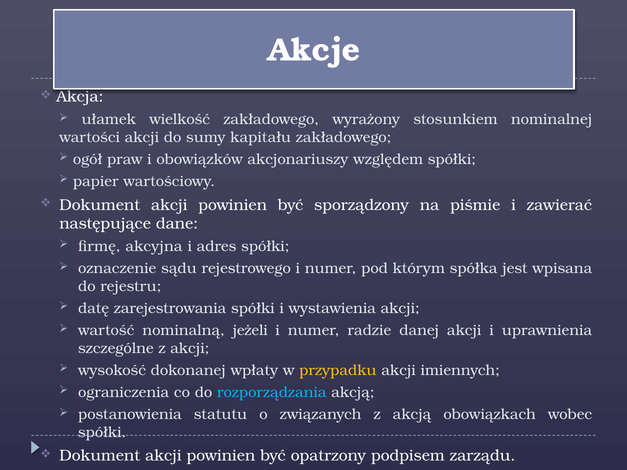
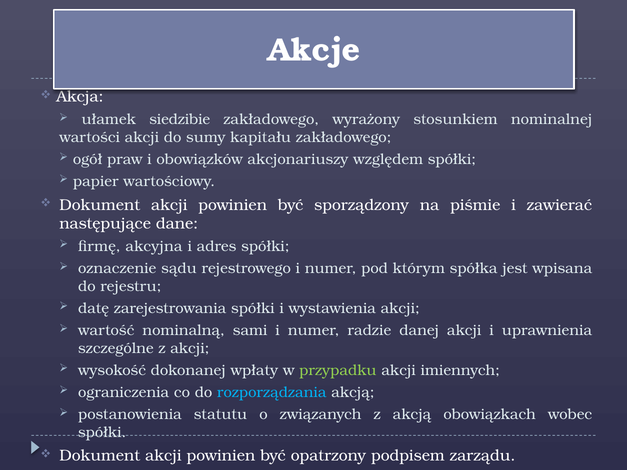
wielkość: wielkość -> siedzibie
jeżeli: jeżeli -> sami
przypadku colour: yellow -> light green
